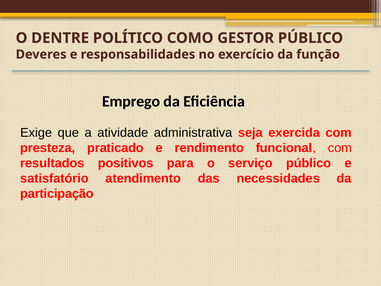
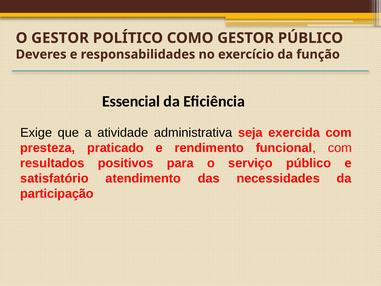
O DENTRE: DENTRE -> GESTOR
Emprego: Emprego -> Essencial
